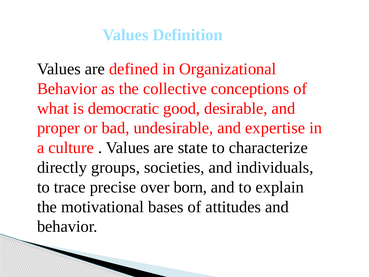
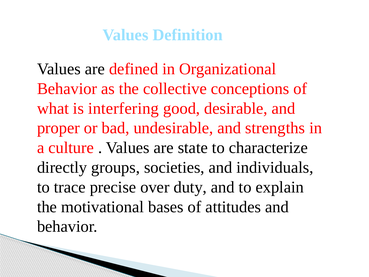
democratic: democratic -> interfering
expertise: expertise -> strengths
born: born -> duty
